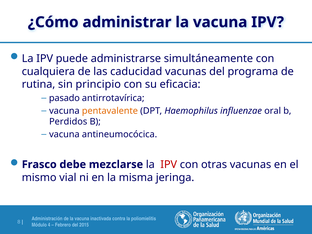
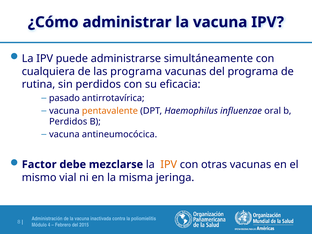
las caducidad: caducidad -> programa
sin principio: principio -> perdidos
Frasco: Frasco -> Factor
IPV at (169, 164) colour: red -> orange
